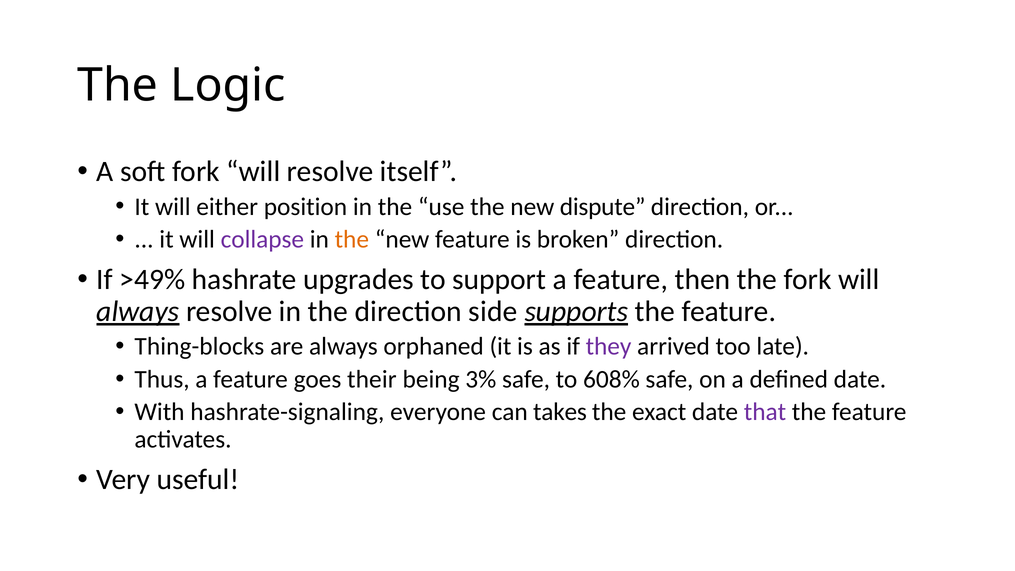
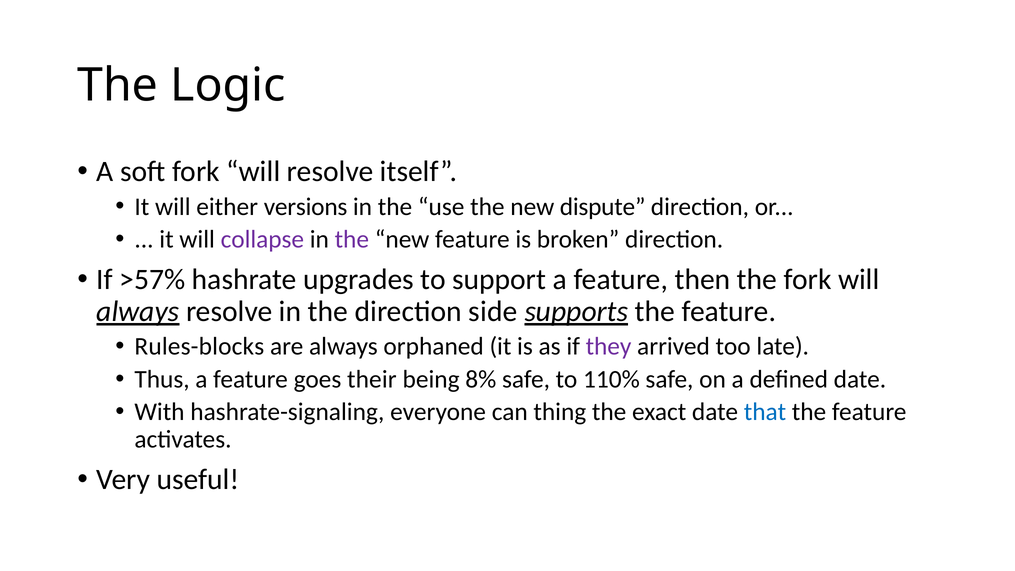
position: position -> versions
the at (352, 239) colour: orange -> purple
>49%: >49% -> >57%
Thing-blocks: Thing-blocks -> Rules-blocks
3%: 3% -> 8%
608%: 608% -> 110%
takes: takes -> thing
that colour: purple -> blue
